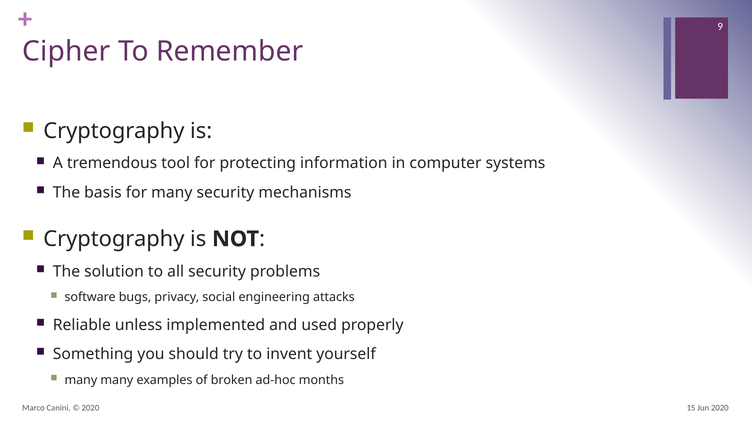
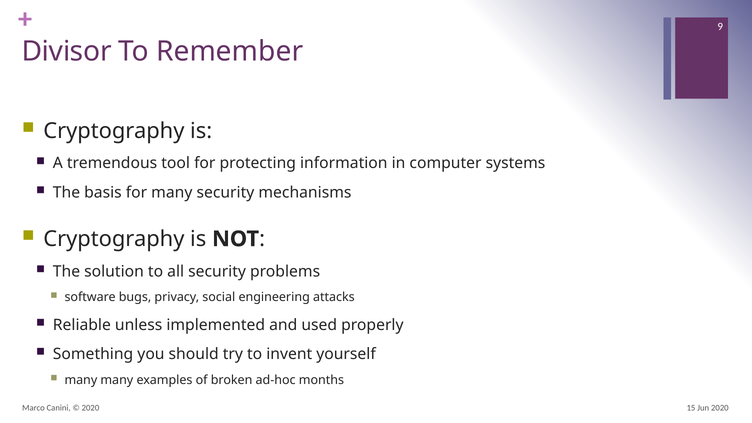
Cipher: Cipher -> Divisor
